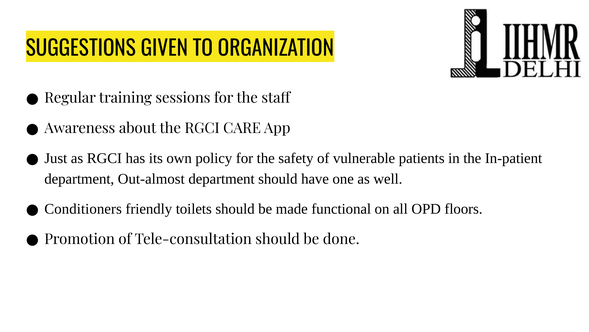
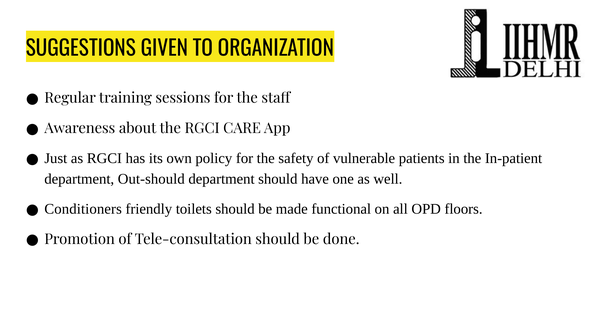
Out-almost: Out-almost -> Out-should
